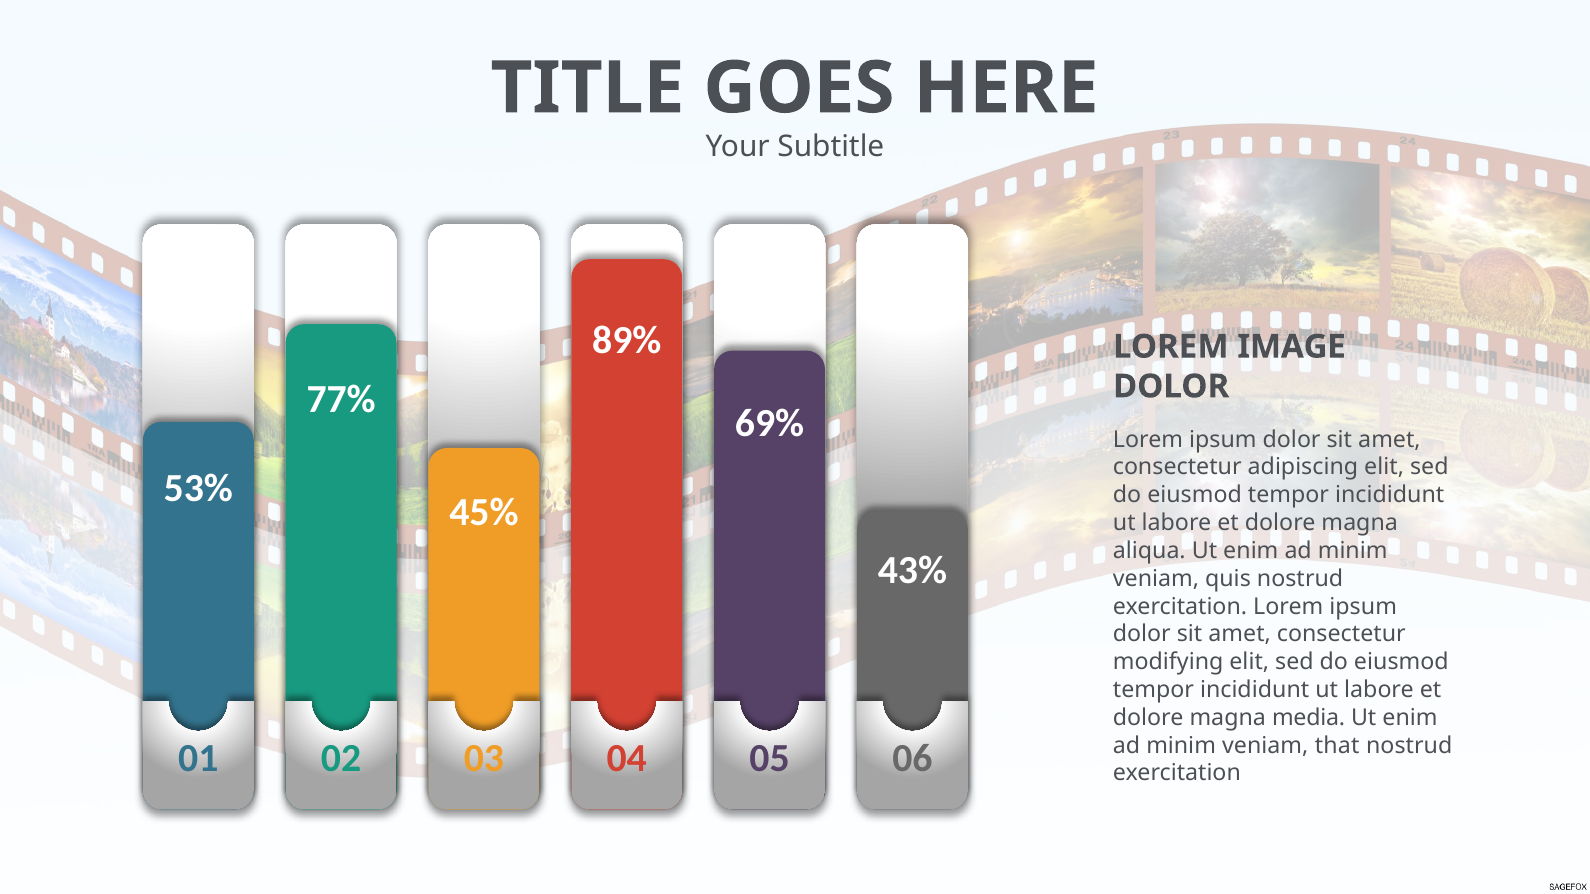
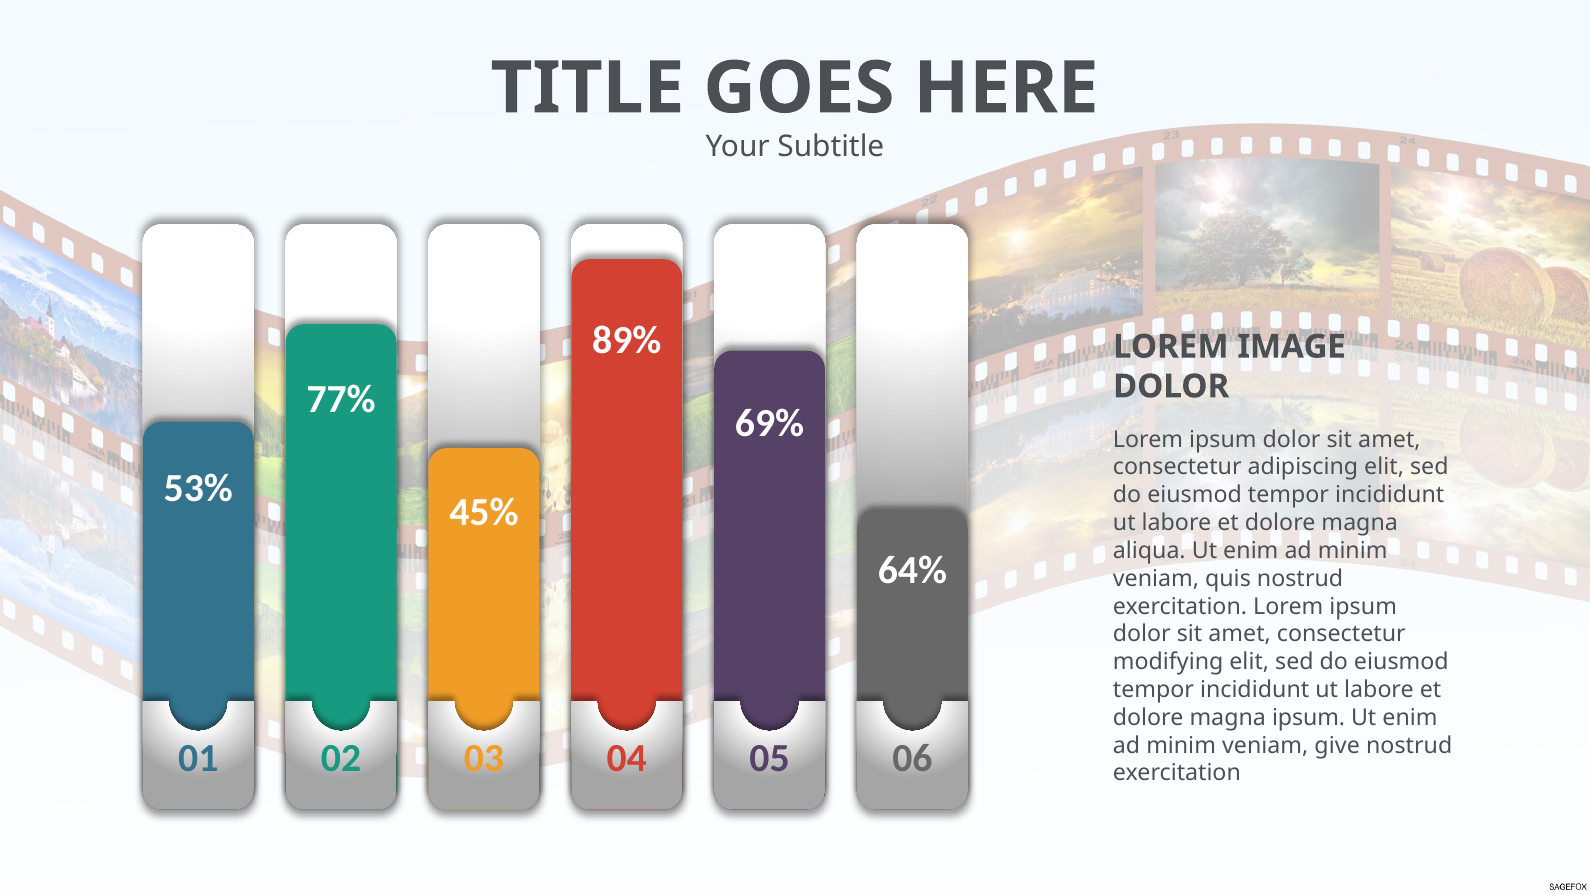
43%: 43% -> 64%
magna media: media -> ipsum
that: that -> give
